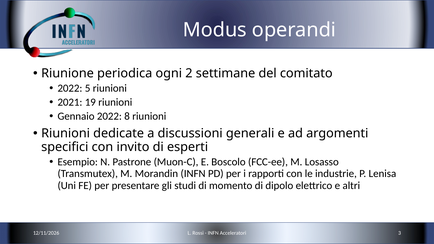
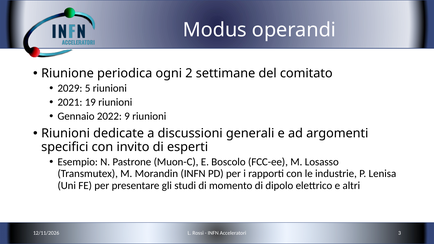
2022 at (70, 88): 2022 -> 2029
8: 8 -> 9
